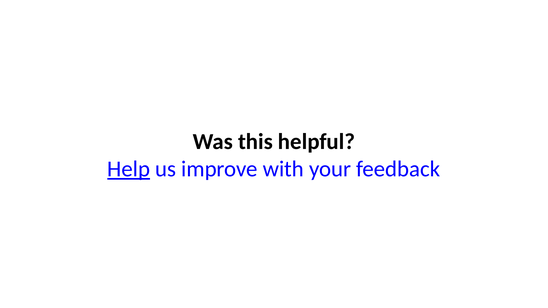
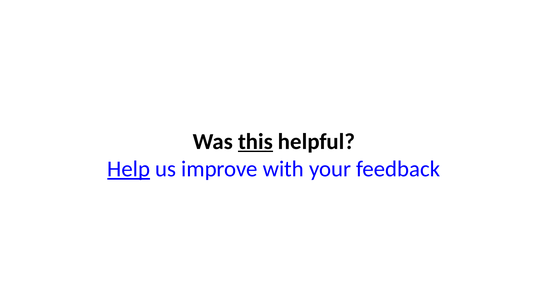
this underline: none -> present
